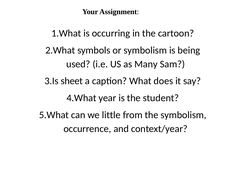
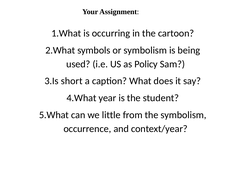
Many: Many -> Policy
sheet: sheet -> short
